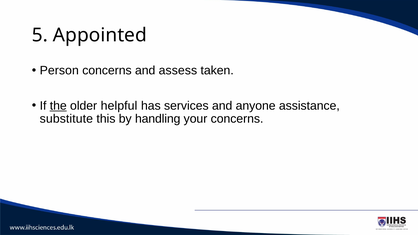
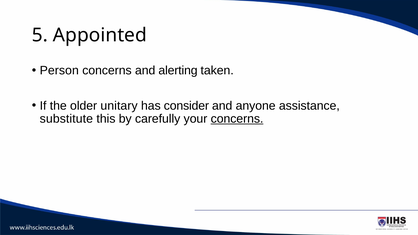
assess: assess -> alerting
the underline: present -> none
helpful: helpful -> unitary
services: services -> consider
handling: handling -> carefully
concerns at (237, 119) underline: none -> present
